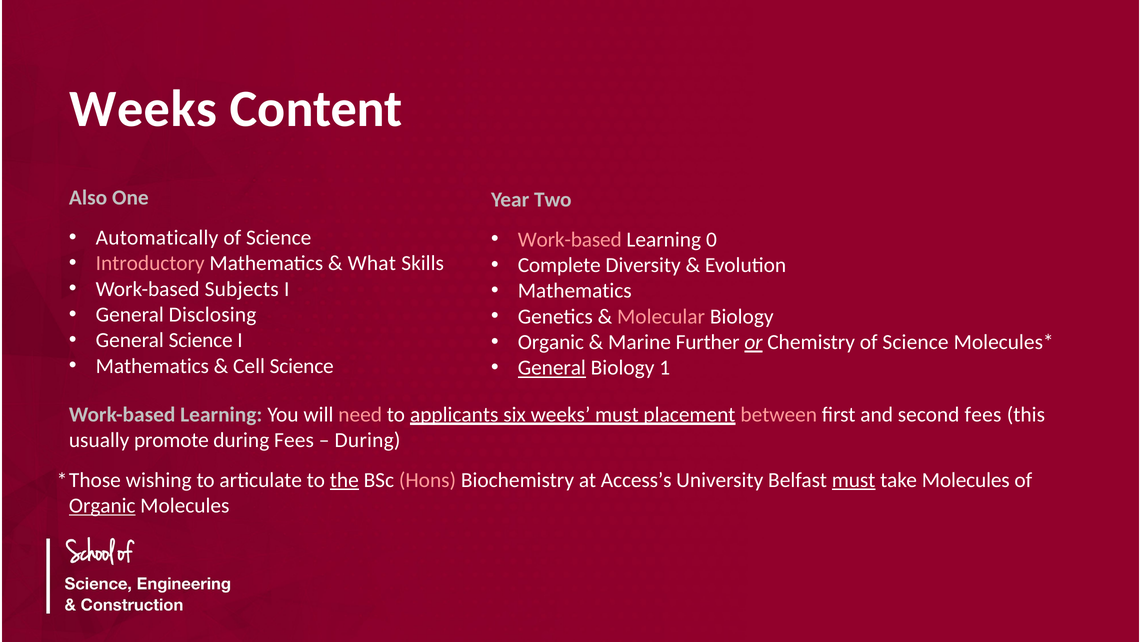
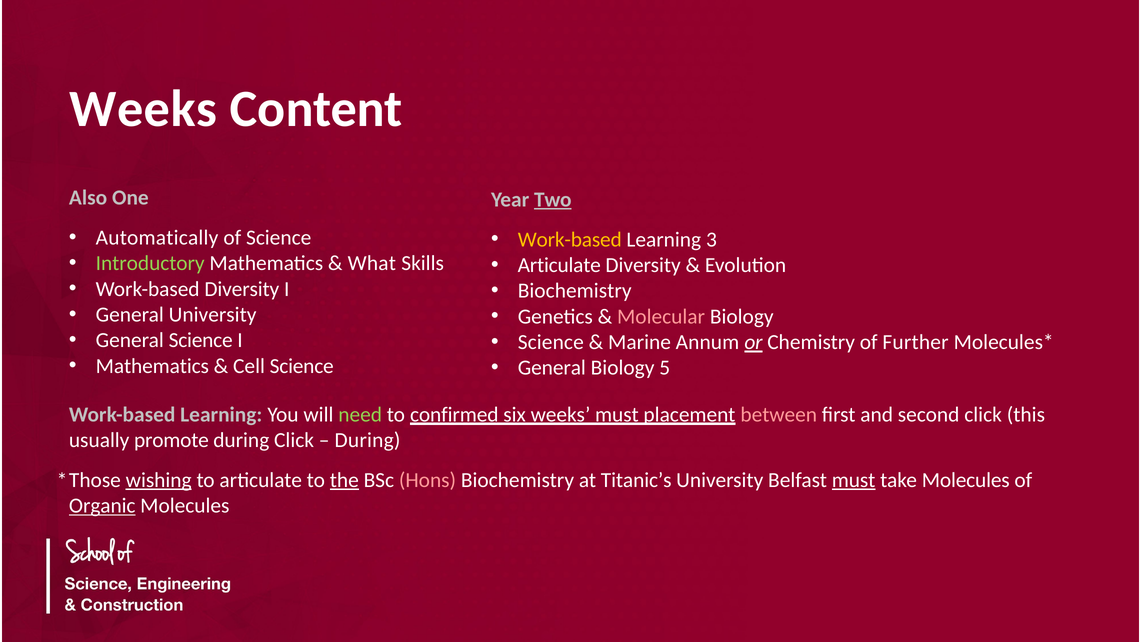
Two underline: none -> present
Work-based at (570, 239) colour: pink -> yellow
0: 0 -> 3
Introductory colour: pink -> light green
Complete at (559, 265): Complete -> Articulate
Work-based Subjects: Subjects -> Diversity
Mathematics at (575, 291): Mathematics -> Biochemistry
General Disclosing: Disclosing -> University
Organic at (551, 342): Organic -> Science
Further: Further -> Annum
Chemistry of Science: Science -> Further
General at (552, 368) underline: present -> none
1: 1 -> 5
need colour: pink -> light green
applicants: applicants -> confirmed
second fees: fees -> click
during Fees: Fees -> Click
wishing underline: none -> present
Access’s: Access’s -> Titanic’s
